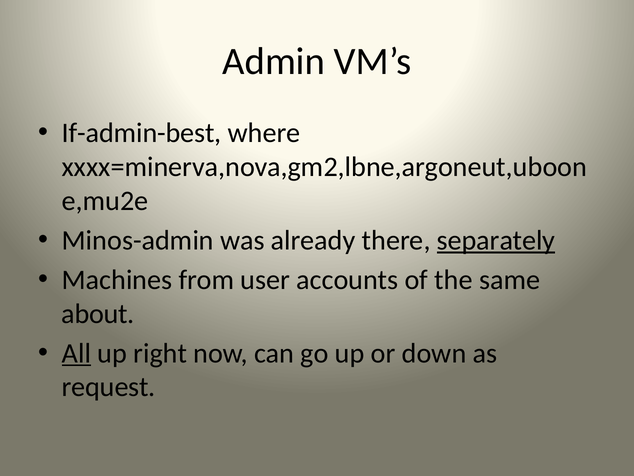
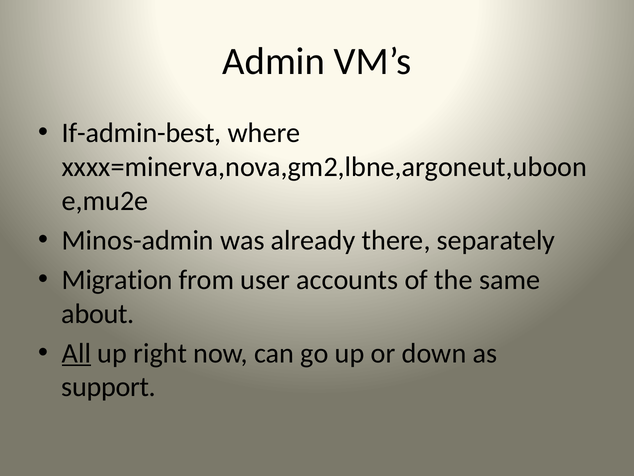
separately underline: present -> none
Machines: Machines -> Migration
request: request -> support
